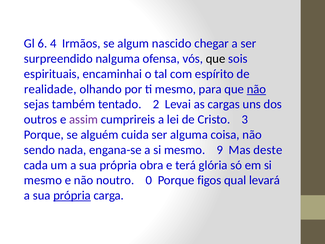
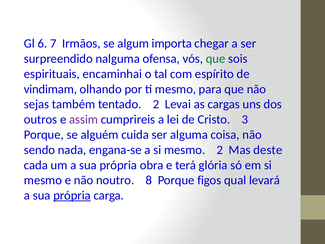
4: 4 -> 7
nascido: nascido -> importa
que at (216, 59) colour: black -> green
realidade: realidade -> vindimam
não at (256, 89) underline: present -> none
mesmo 9: 9 -> 2
0: 0 -> 8
